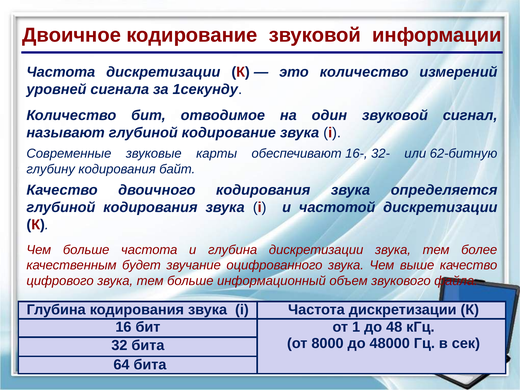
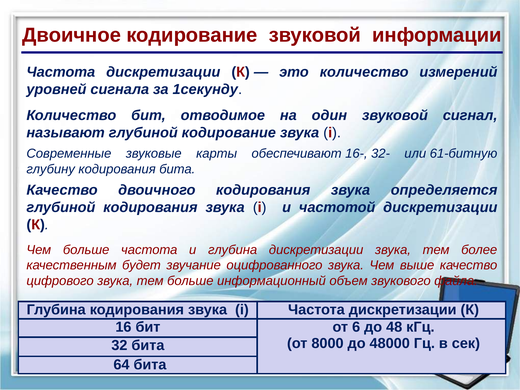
62-битную: 62-битную -> 61-битную
кодирования байт: байт -> бита
1: 1 -> 6
